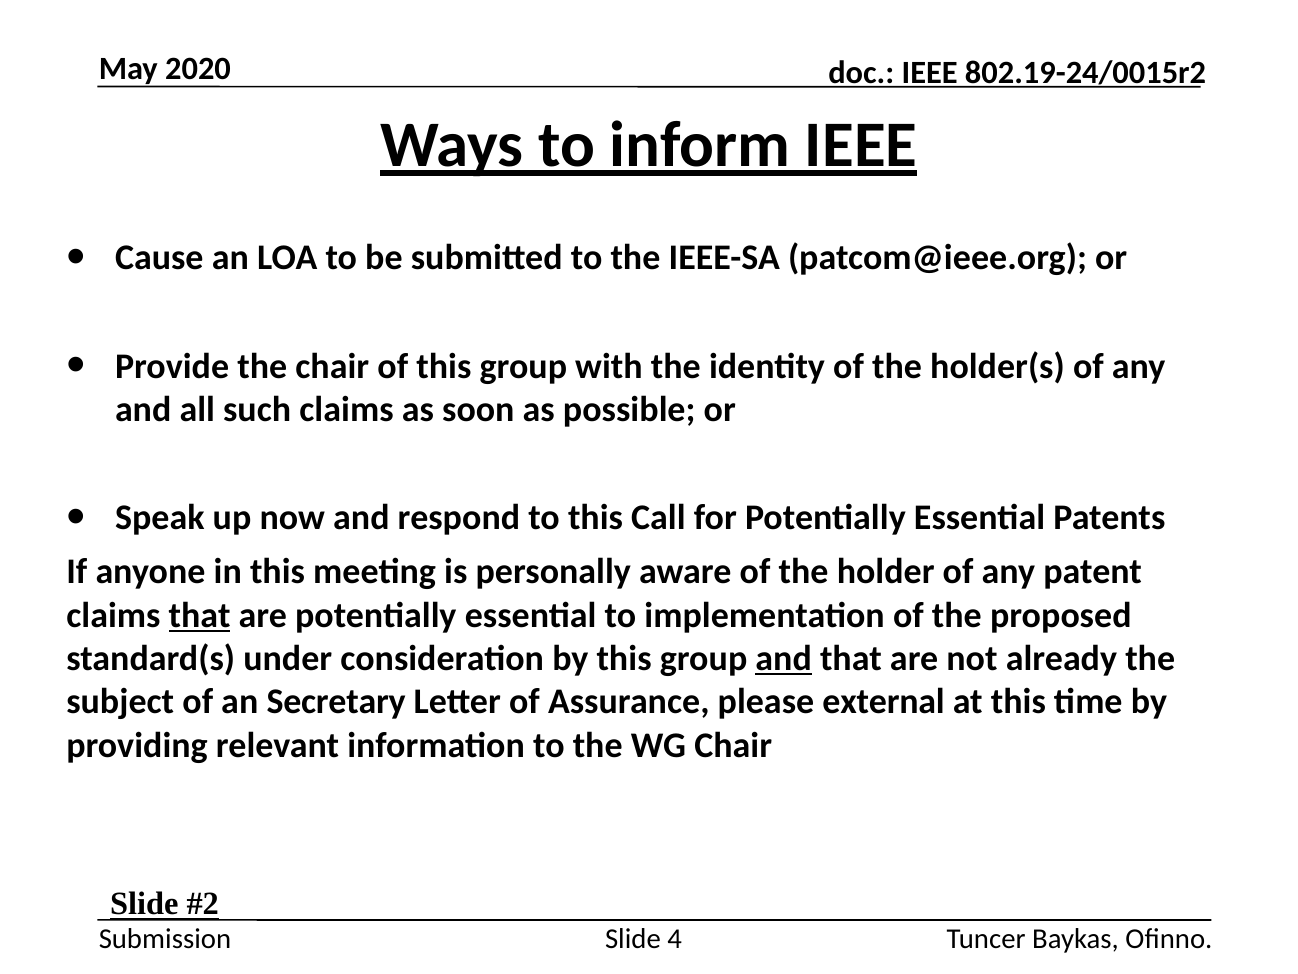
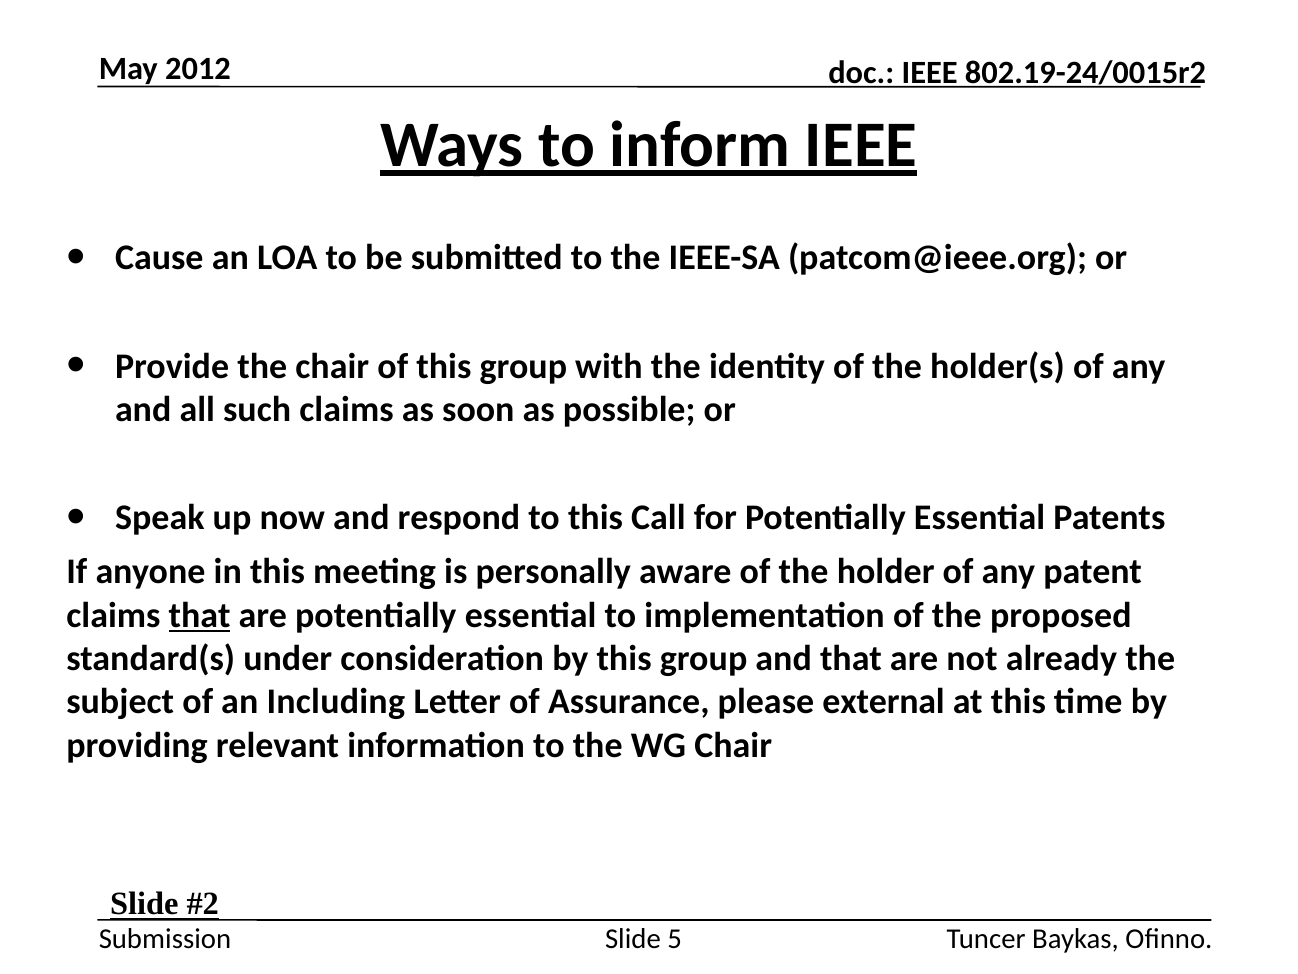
2020: 2020 -> 2012
and at (784, 658) underline: present -> none
Secretary: Secretary -> Including
4: 4 -> 5
